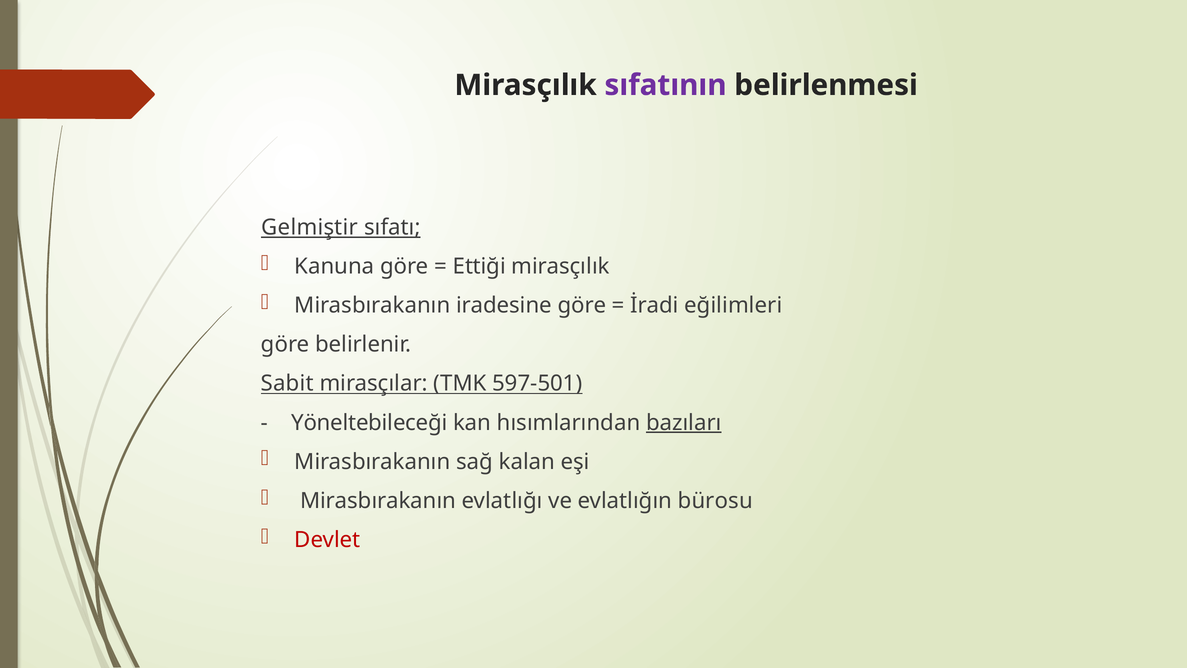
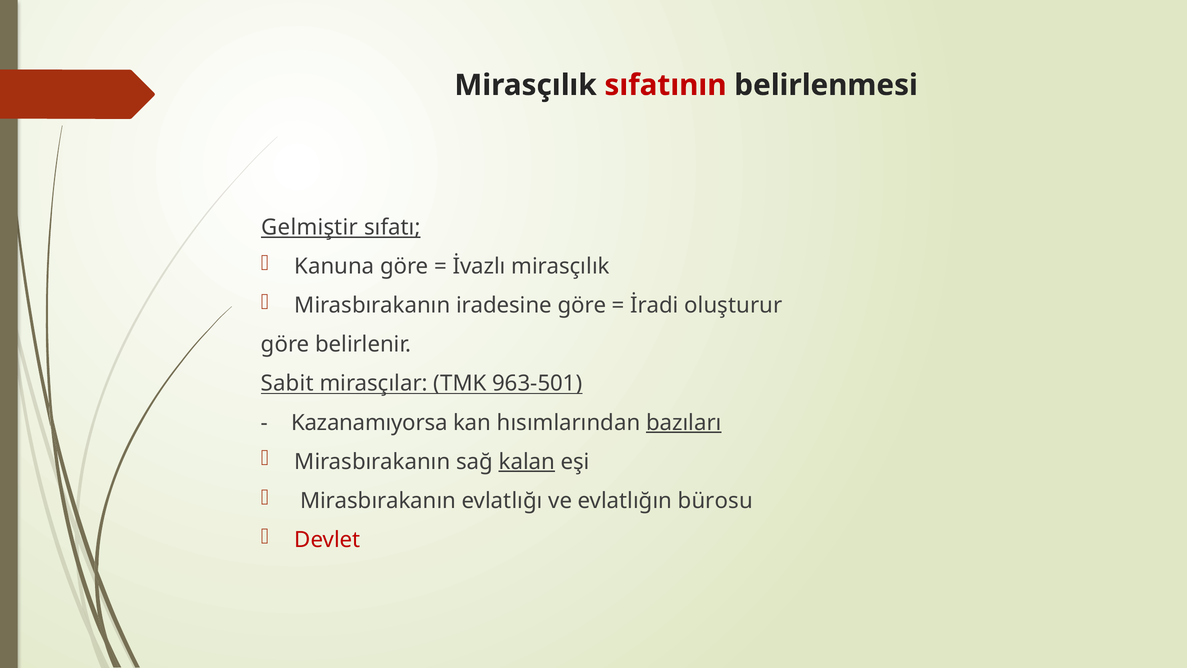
sıfatının colour: purple -> red
Ettiği: Ettiği -> İvazlı
eğilimleri: eğilimleri -> oluşturur
597-501: 597-501 -> 963-501
Yöneltebileceği: Yöneltebileceği -> Kazanamıyorsa
kalan underline: none -> present
